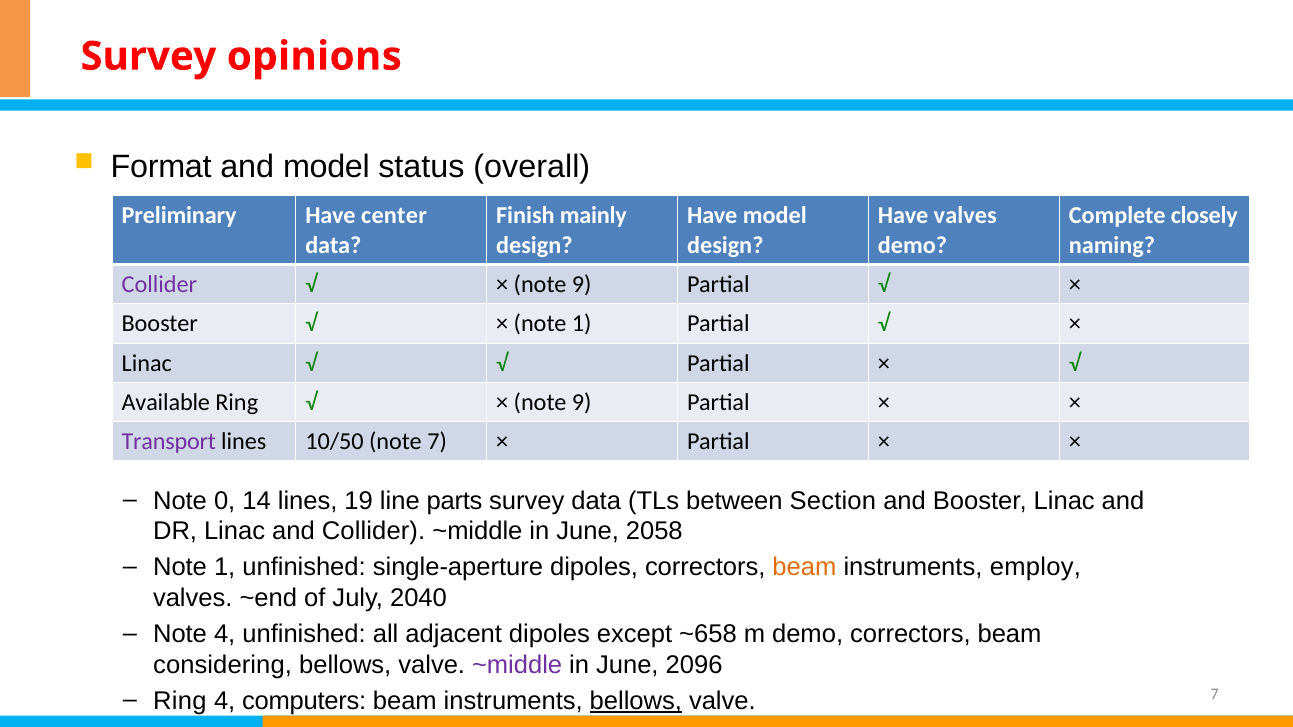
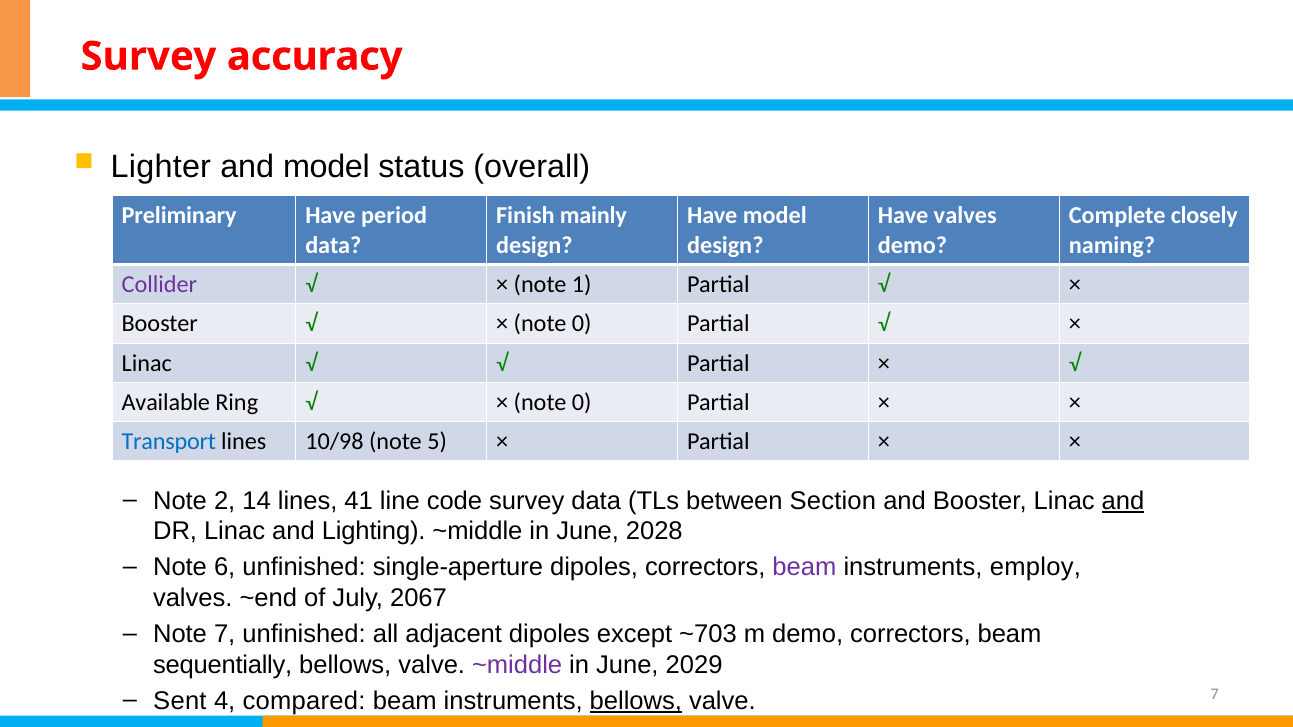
opinions: opinions -> accuracy
Format: Format -> Lighter
center: center -> period
9 at (582, 285): 9 -> 1
1 at (582, 324): 1 -> 0
9 at (582, 402): 9 -> 0
Transport colour: purple -> blue
10/50: 10/50 -> 10/98
note 7: 7 -> 5
0: 0 -> 2
19: 19 -> 41
parts: parts -> code
and at (1123, 501) underline: none -> present
and Collider: Collider -> Lighting
2058: 2058 -> 2028
1 at (225, 568): 1 -> 6
beam at (804, 568) colour: orange -> purple
2040: 2040 -> 2067
Note 4: 4 -> 7
~658: ~658 -> ~703
considering: considering -> sequentially
2096: 2096 -> 2029
Ring at (180, 701): Ring -> Sent
computers: computers -> compared
